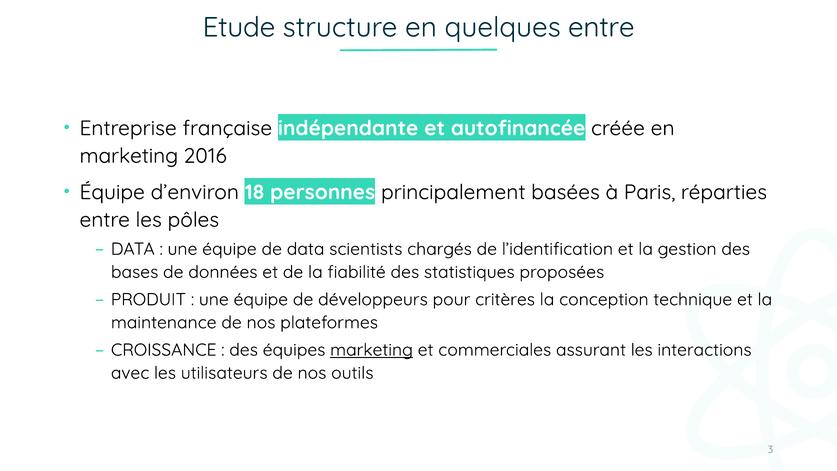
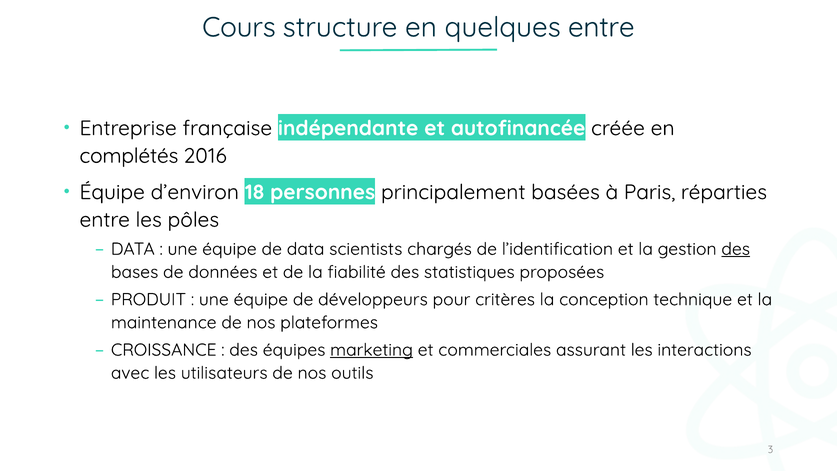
Etude: Etude -> Cours
marketing at (129, 156): marketing -> complétés
des at (736, 249) underline: none -> present
